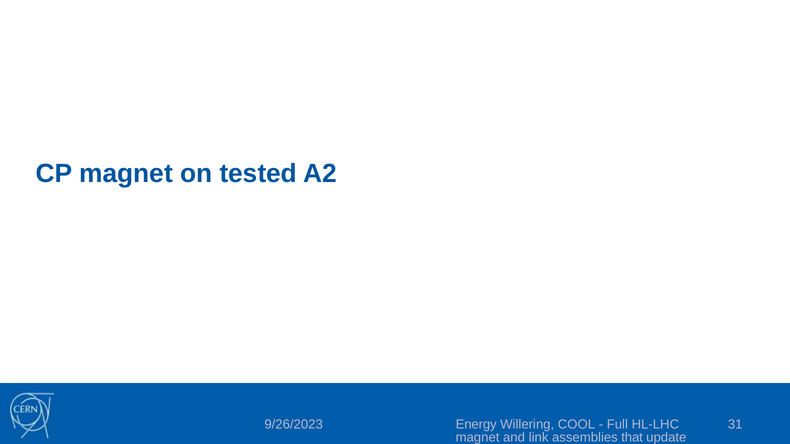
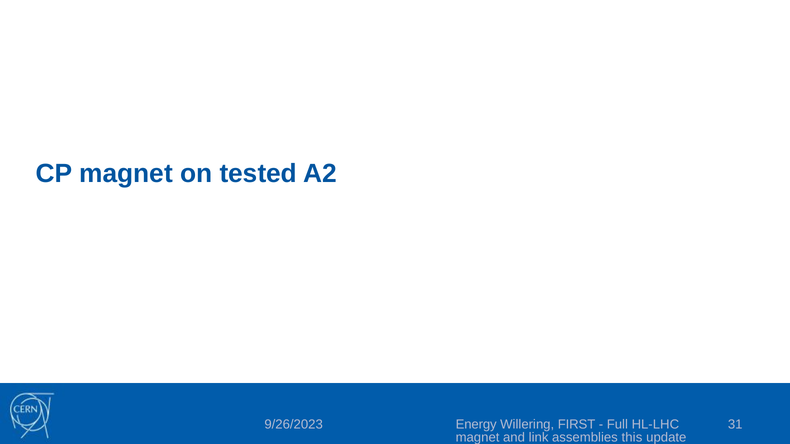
COOL: COOL -> FIRST
that: that -> this
